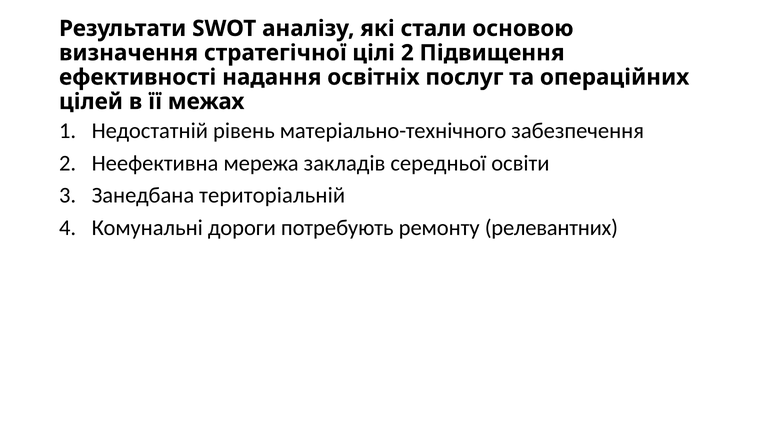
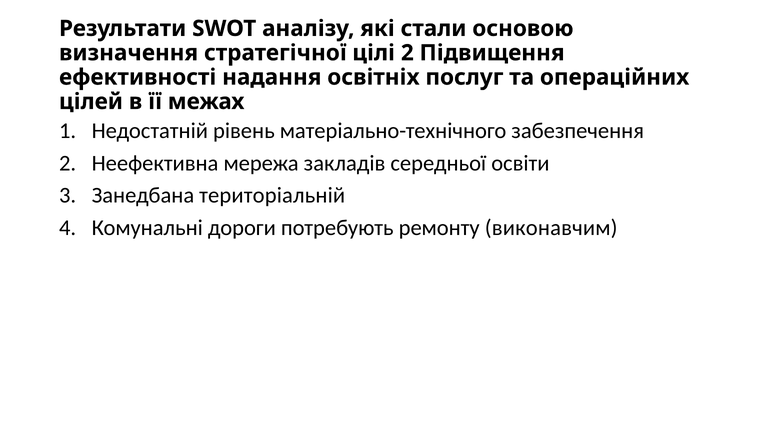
релевантних: релевантних -> виконавчим
